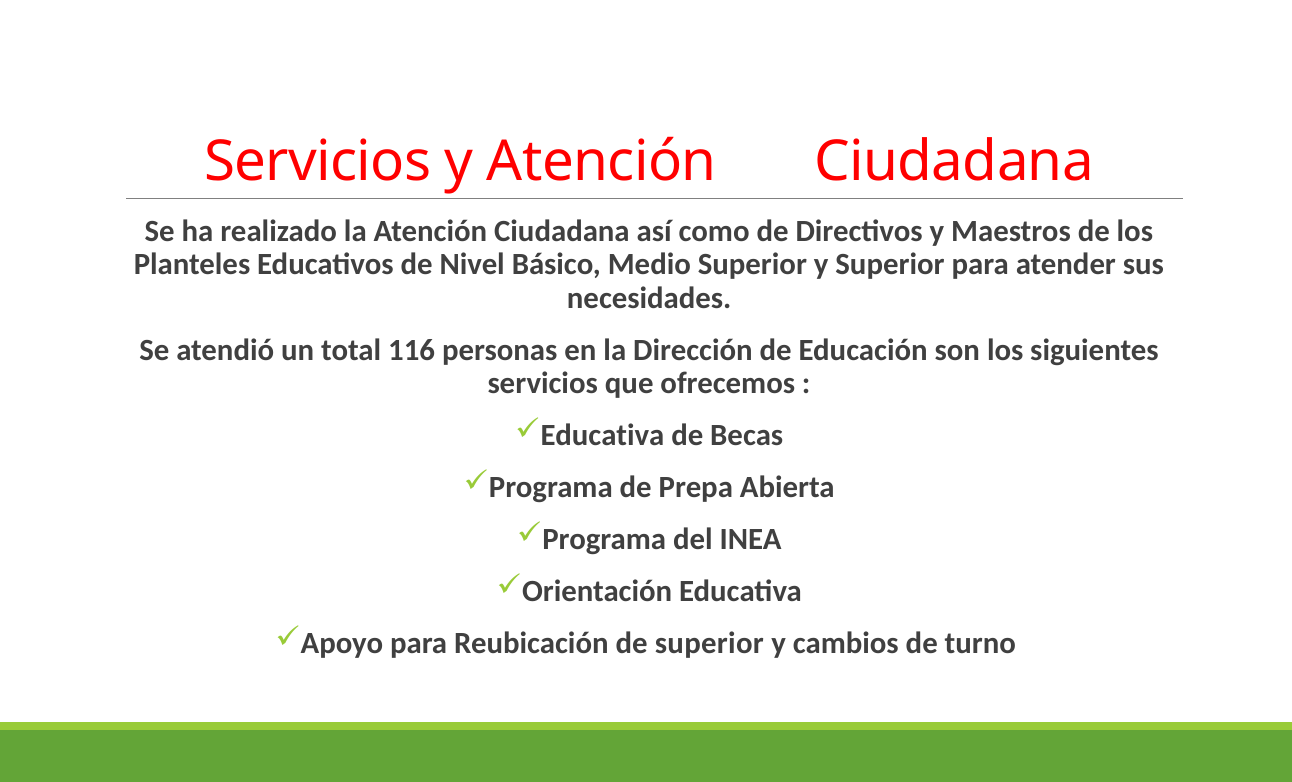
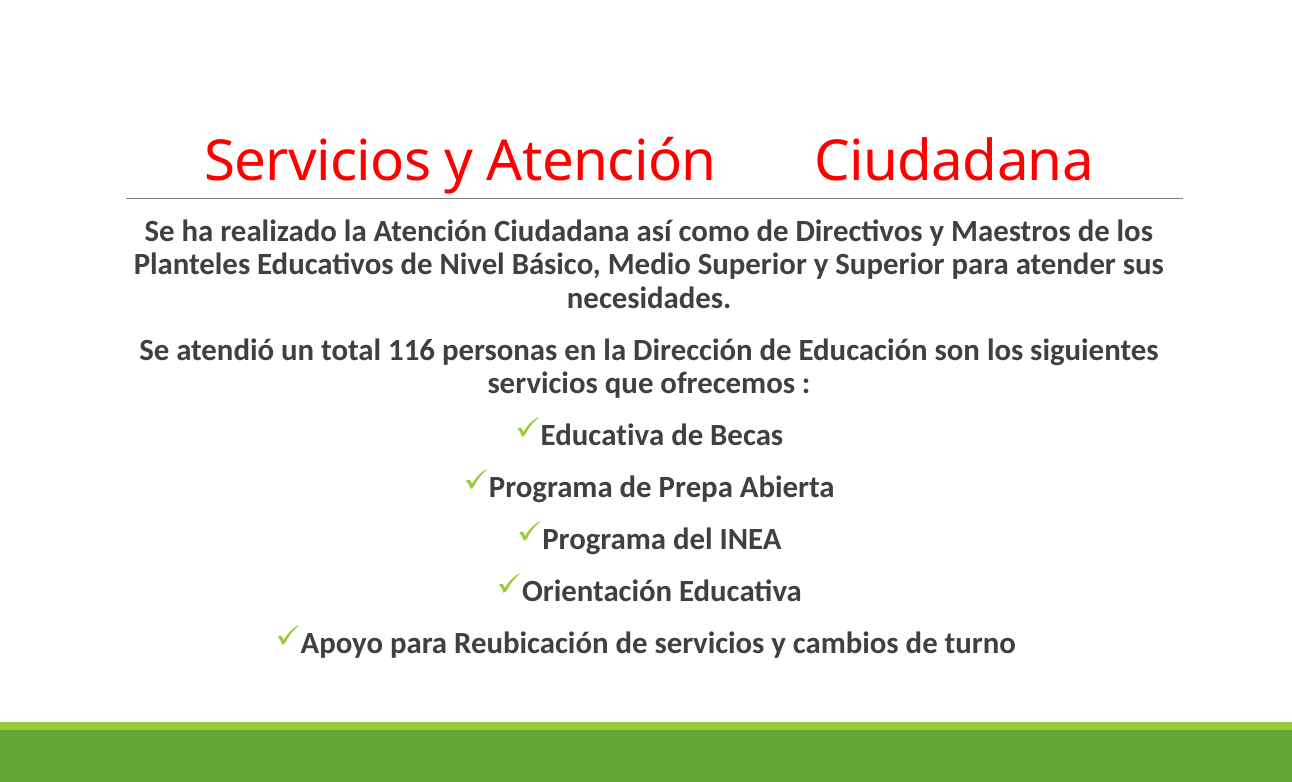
de superior: superior -> servicios
